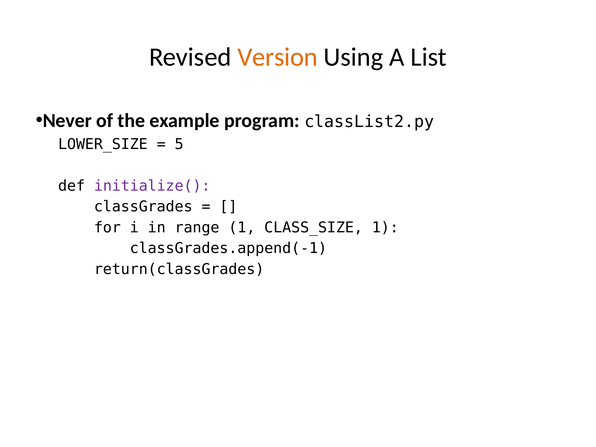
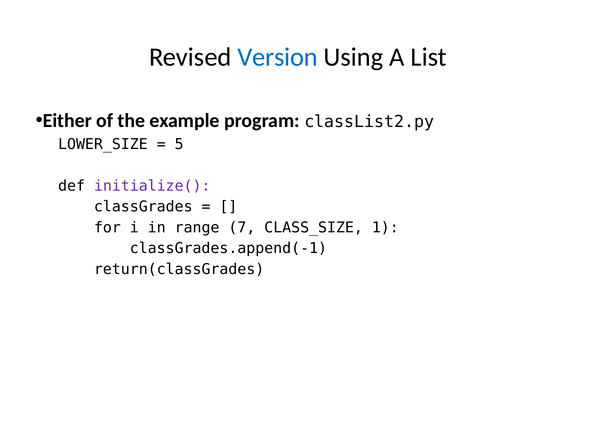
Version colour: orange -> blue
Never: Never -> Either
range 1: 1 -> 7
